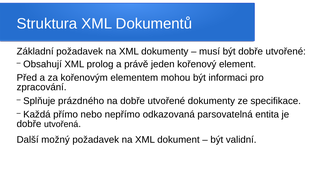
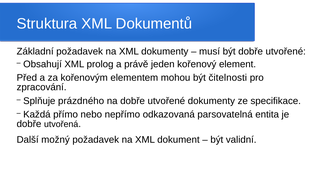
informaci: informaci -> čitelnosti
